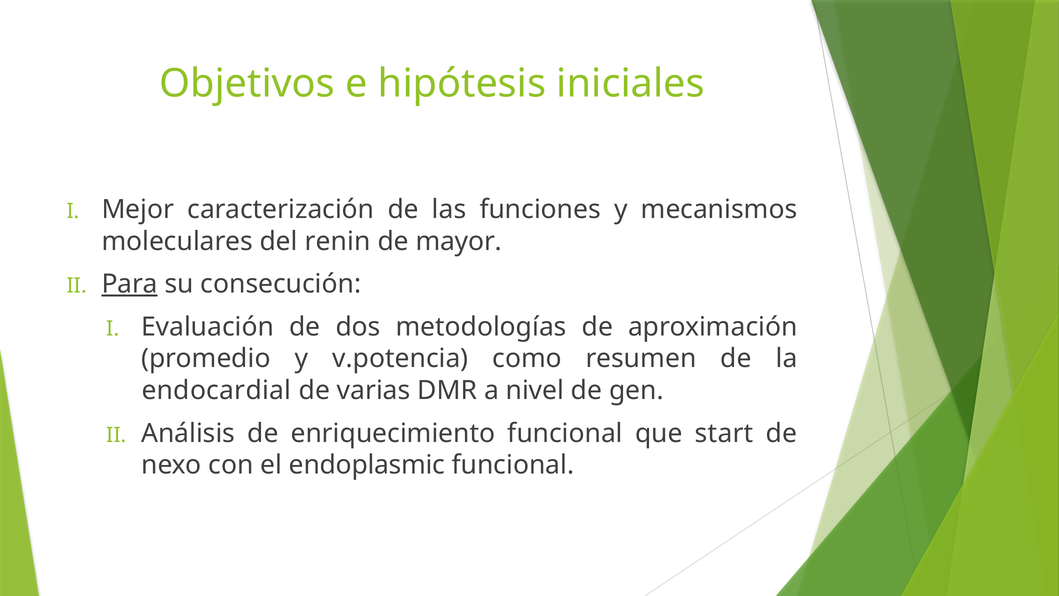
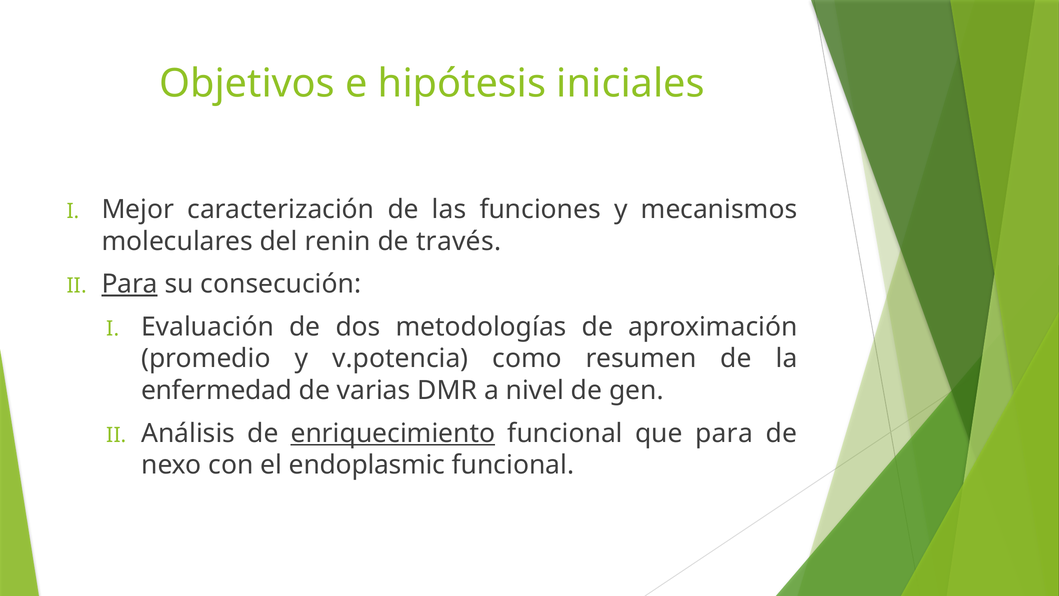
mayor: mayor -> través
endocardial: endocardial -> enfermedad
enriquecimiento underline: none -> present
que start: start -> para
